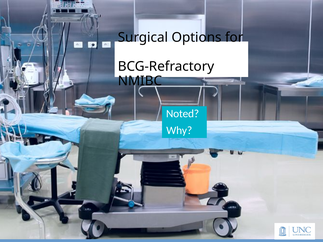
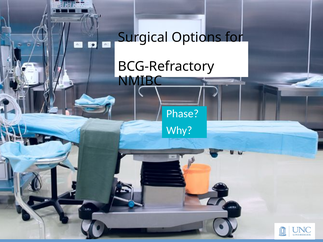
Noted: Noted -> Phase
